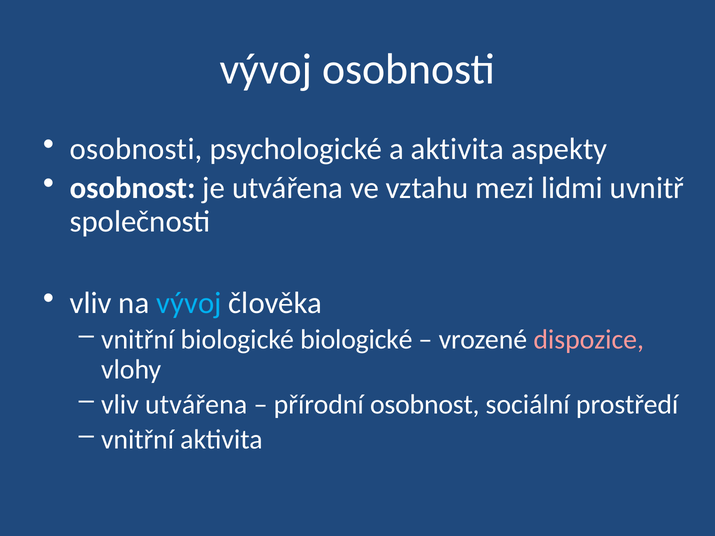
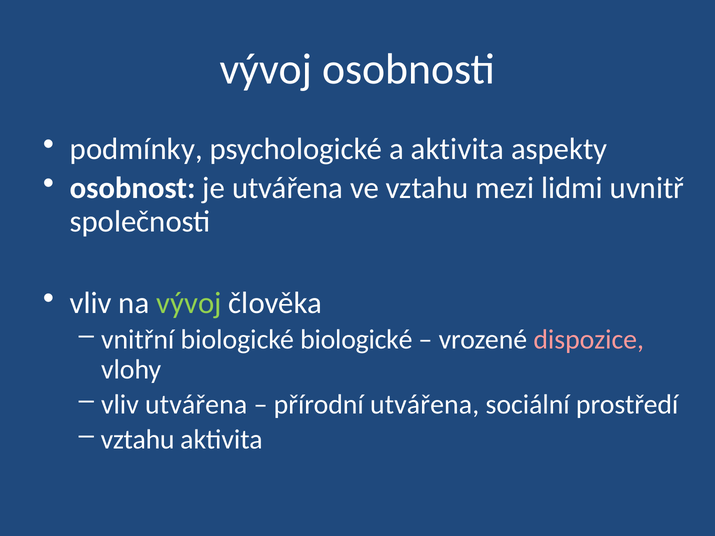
osobnosti at (136, 149): osobnosti -> podmínky
vývoj at (189, 303) colour: light blue -> light green
přírodní osobnost: osobnost -> utvářena
vnitřní at (138, 440): vnitřní -> vztahu
